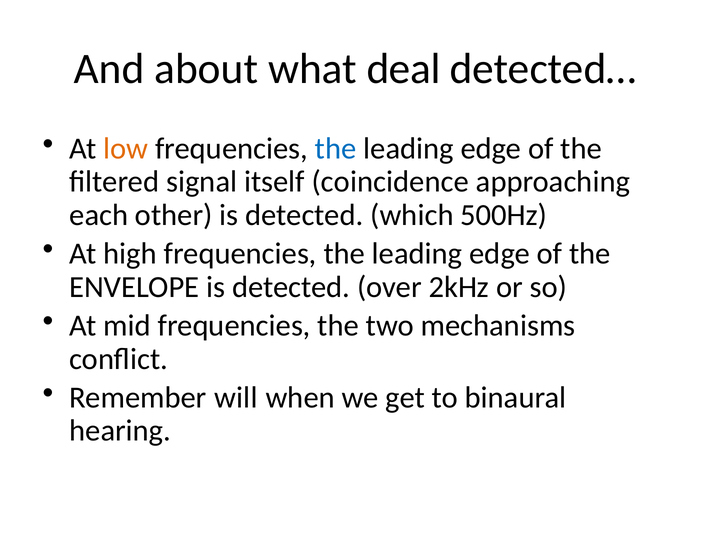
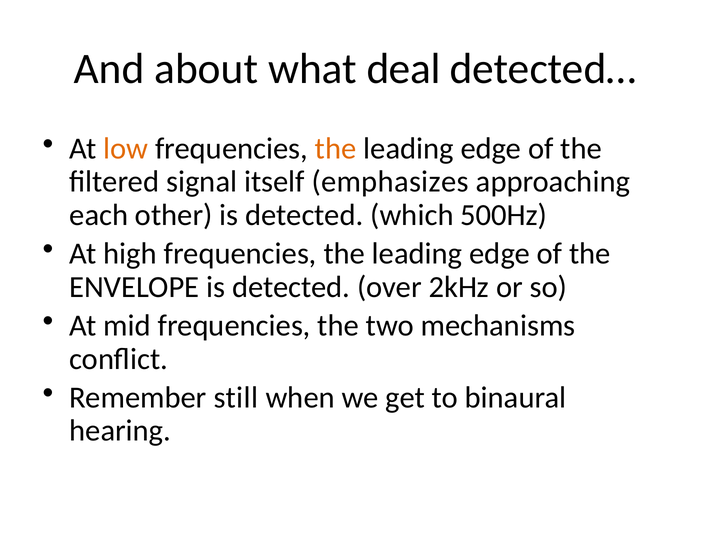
the at (336, 148) colour: blue -> orange
coincidence: coincidence -> emphasizes
will: will -> still
